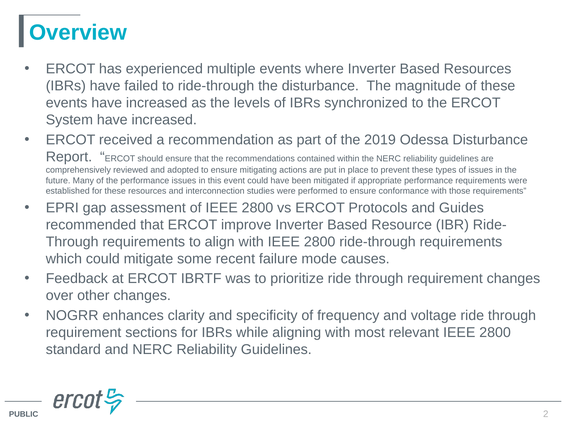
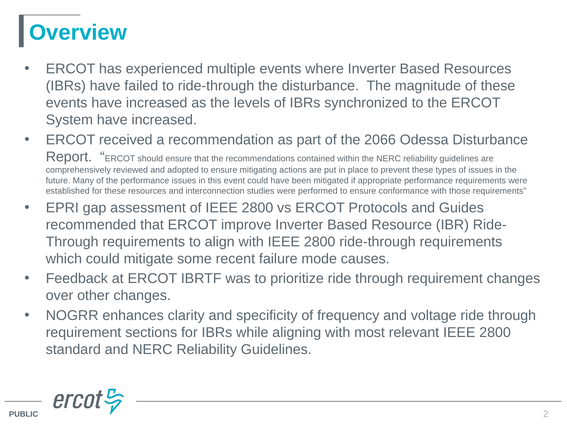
2019: 2019 -> 2066
